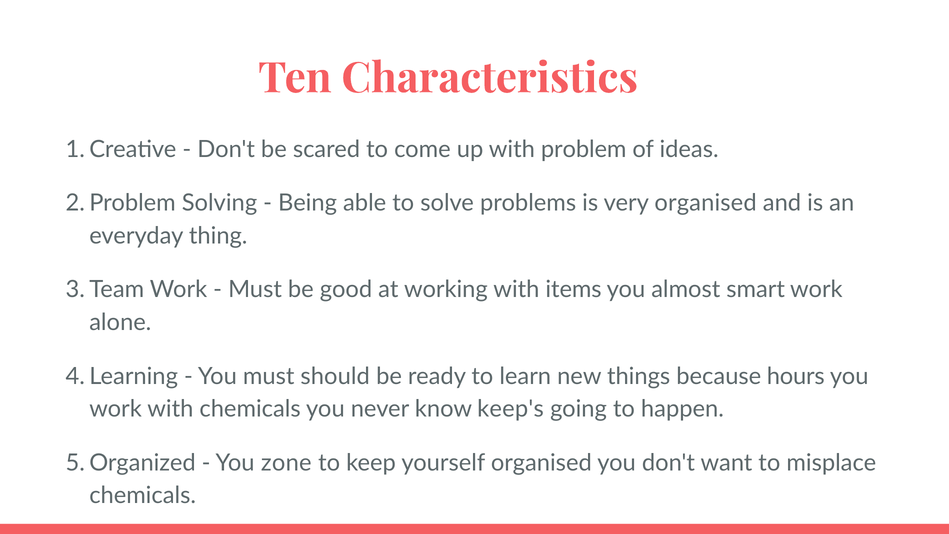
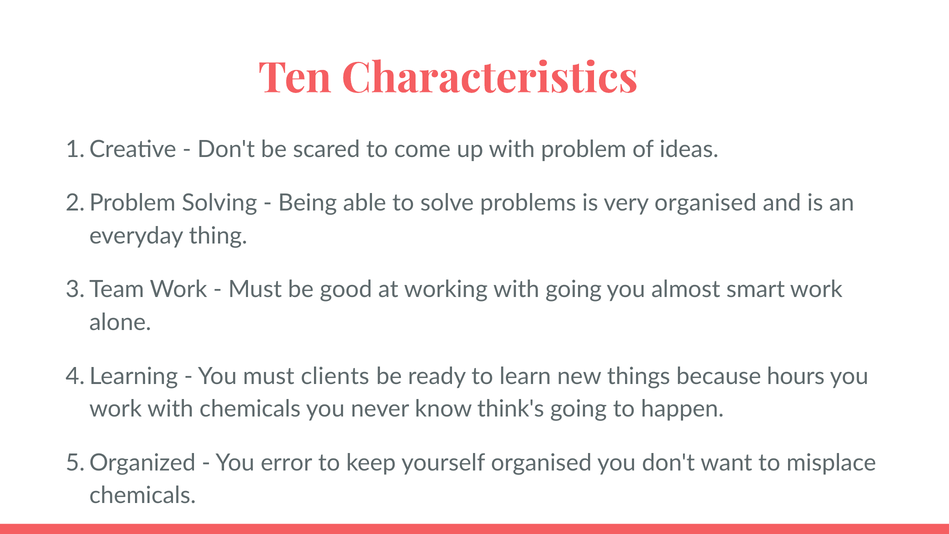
with items: items -> going
should: should -> clients
keep's: keep's -> think's
zone: zone -> error
